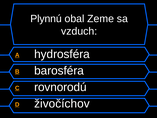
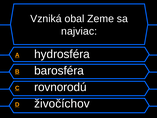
Plynnú: Plynnú -> Vzniká
vzduch: vzduch -> najviac
